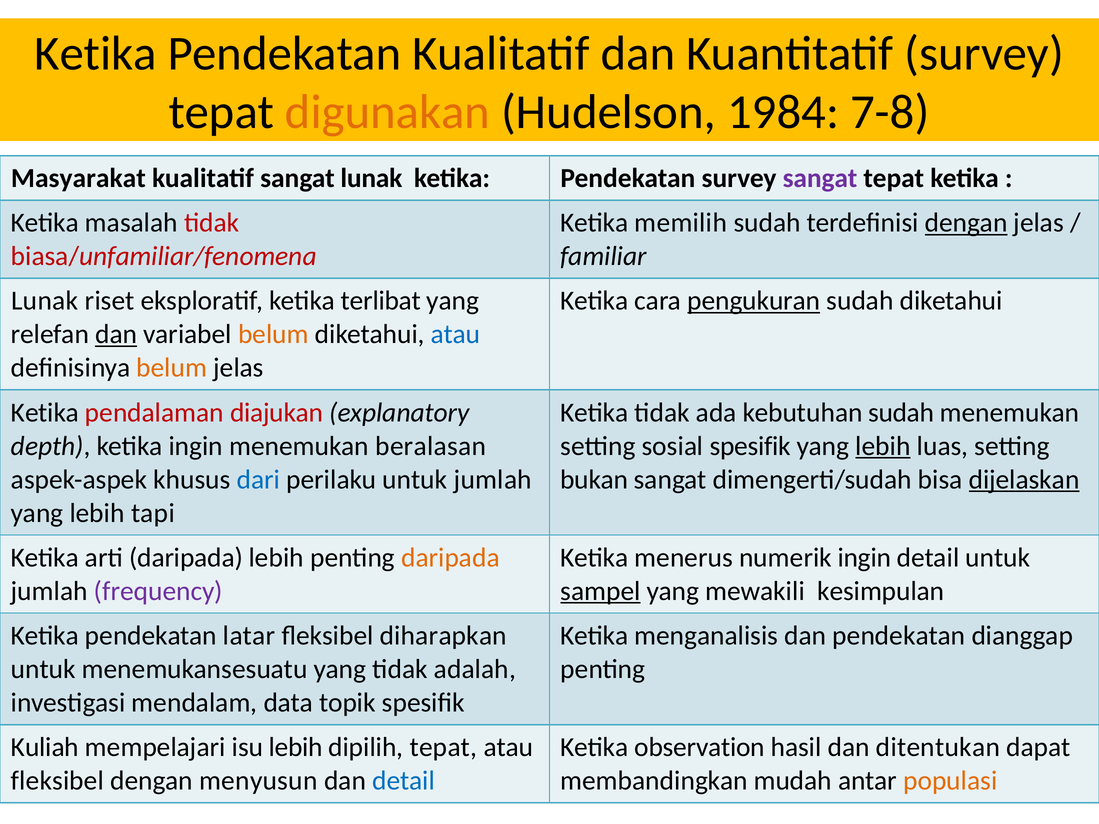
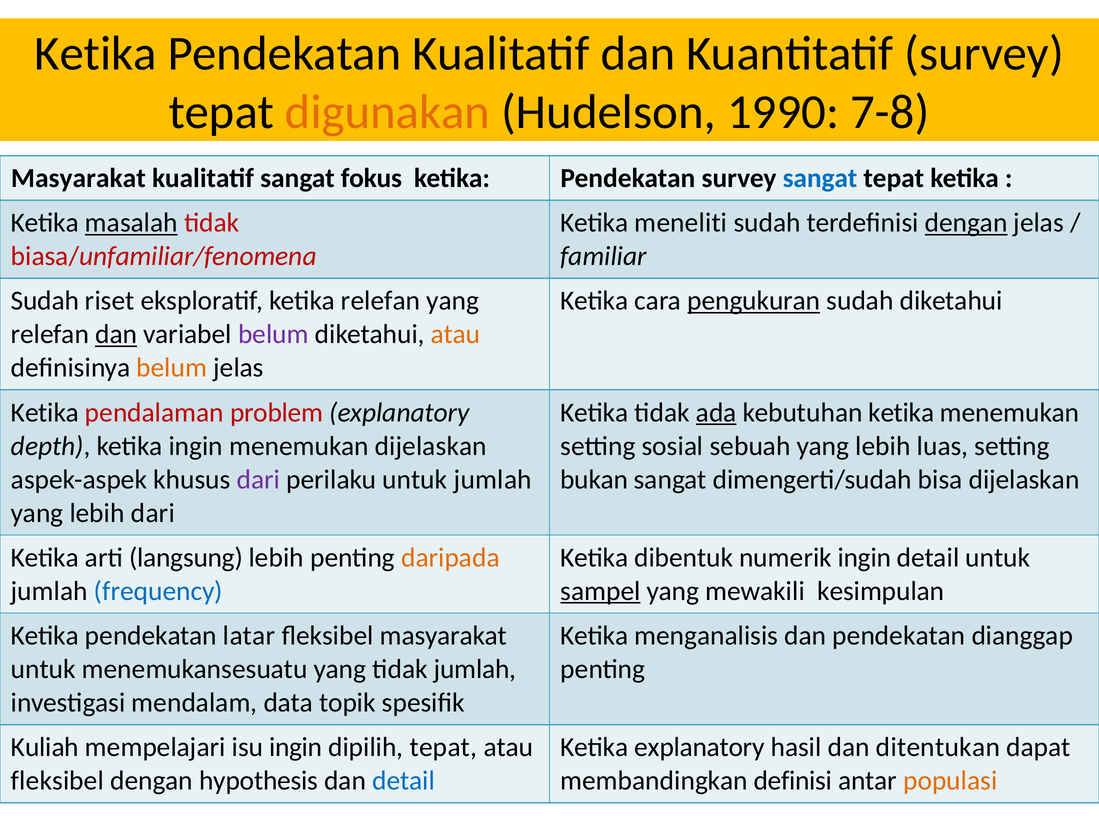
1984: 1984 -> 1990
sangat lunak: lunak -> fokus
sangat at (820, 178) colour: purple -> blue
masalah underline: none -> present
memilih: memilih -> meneliti
Lunak at (45, 301): Lunak -> Sudah
ketika terlibat: terlibat -> relefan
belum at (273, 334) colour: orange -> purple
atau at (456, 334) colour: blue -> orange
diajukan: diajukan -> problem
ada underline: none -> present
kebutuhan sudah: sudah -> ketika
menemukan beralasan: beralasan -> dijelaskan
sosial spesifik: spesifik -> sebuah
lebih at (883, 446) underline: present -> none
dari at (258, 480) colour: blue -> purple
dijelaskan at (1024, 480) underline: present -> none
lebih tapi: tapi -> dari
arti daripada: daripada -> langsung
menerus: menerus -> dibentuk
frequency colour: purple -> blue
fleksibel diharapkan: diharapkan -> masyarakat
tidak adalah: adalah -> jumlah
isu lebih: lebih -> ingin
Ketika observation: observation -> explanatory
menyusun: menyusun -> hypothesis
mudah: mudah -> definisi
